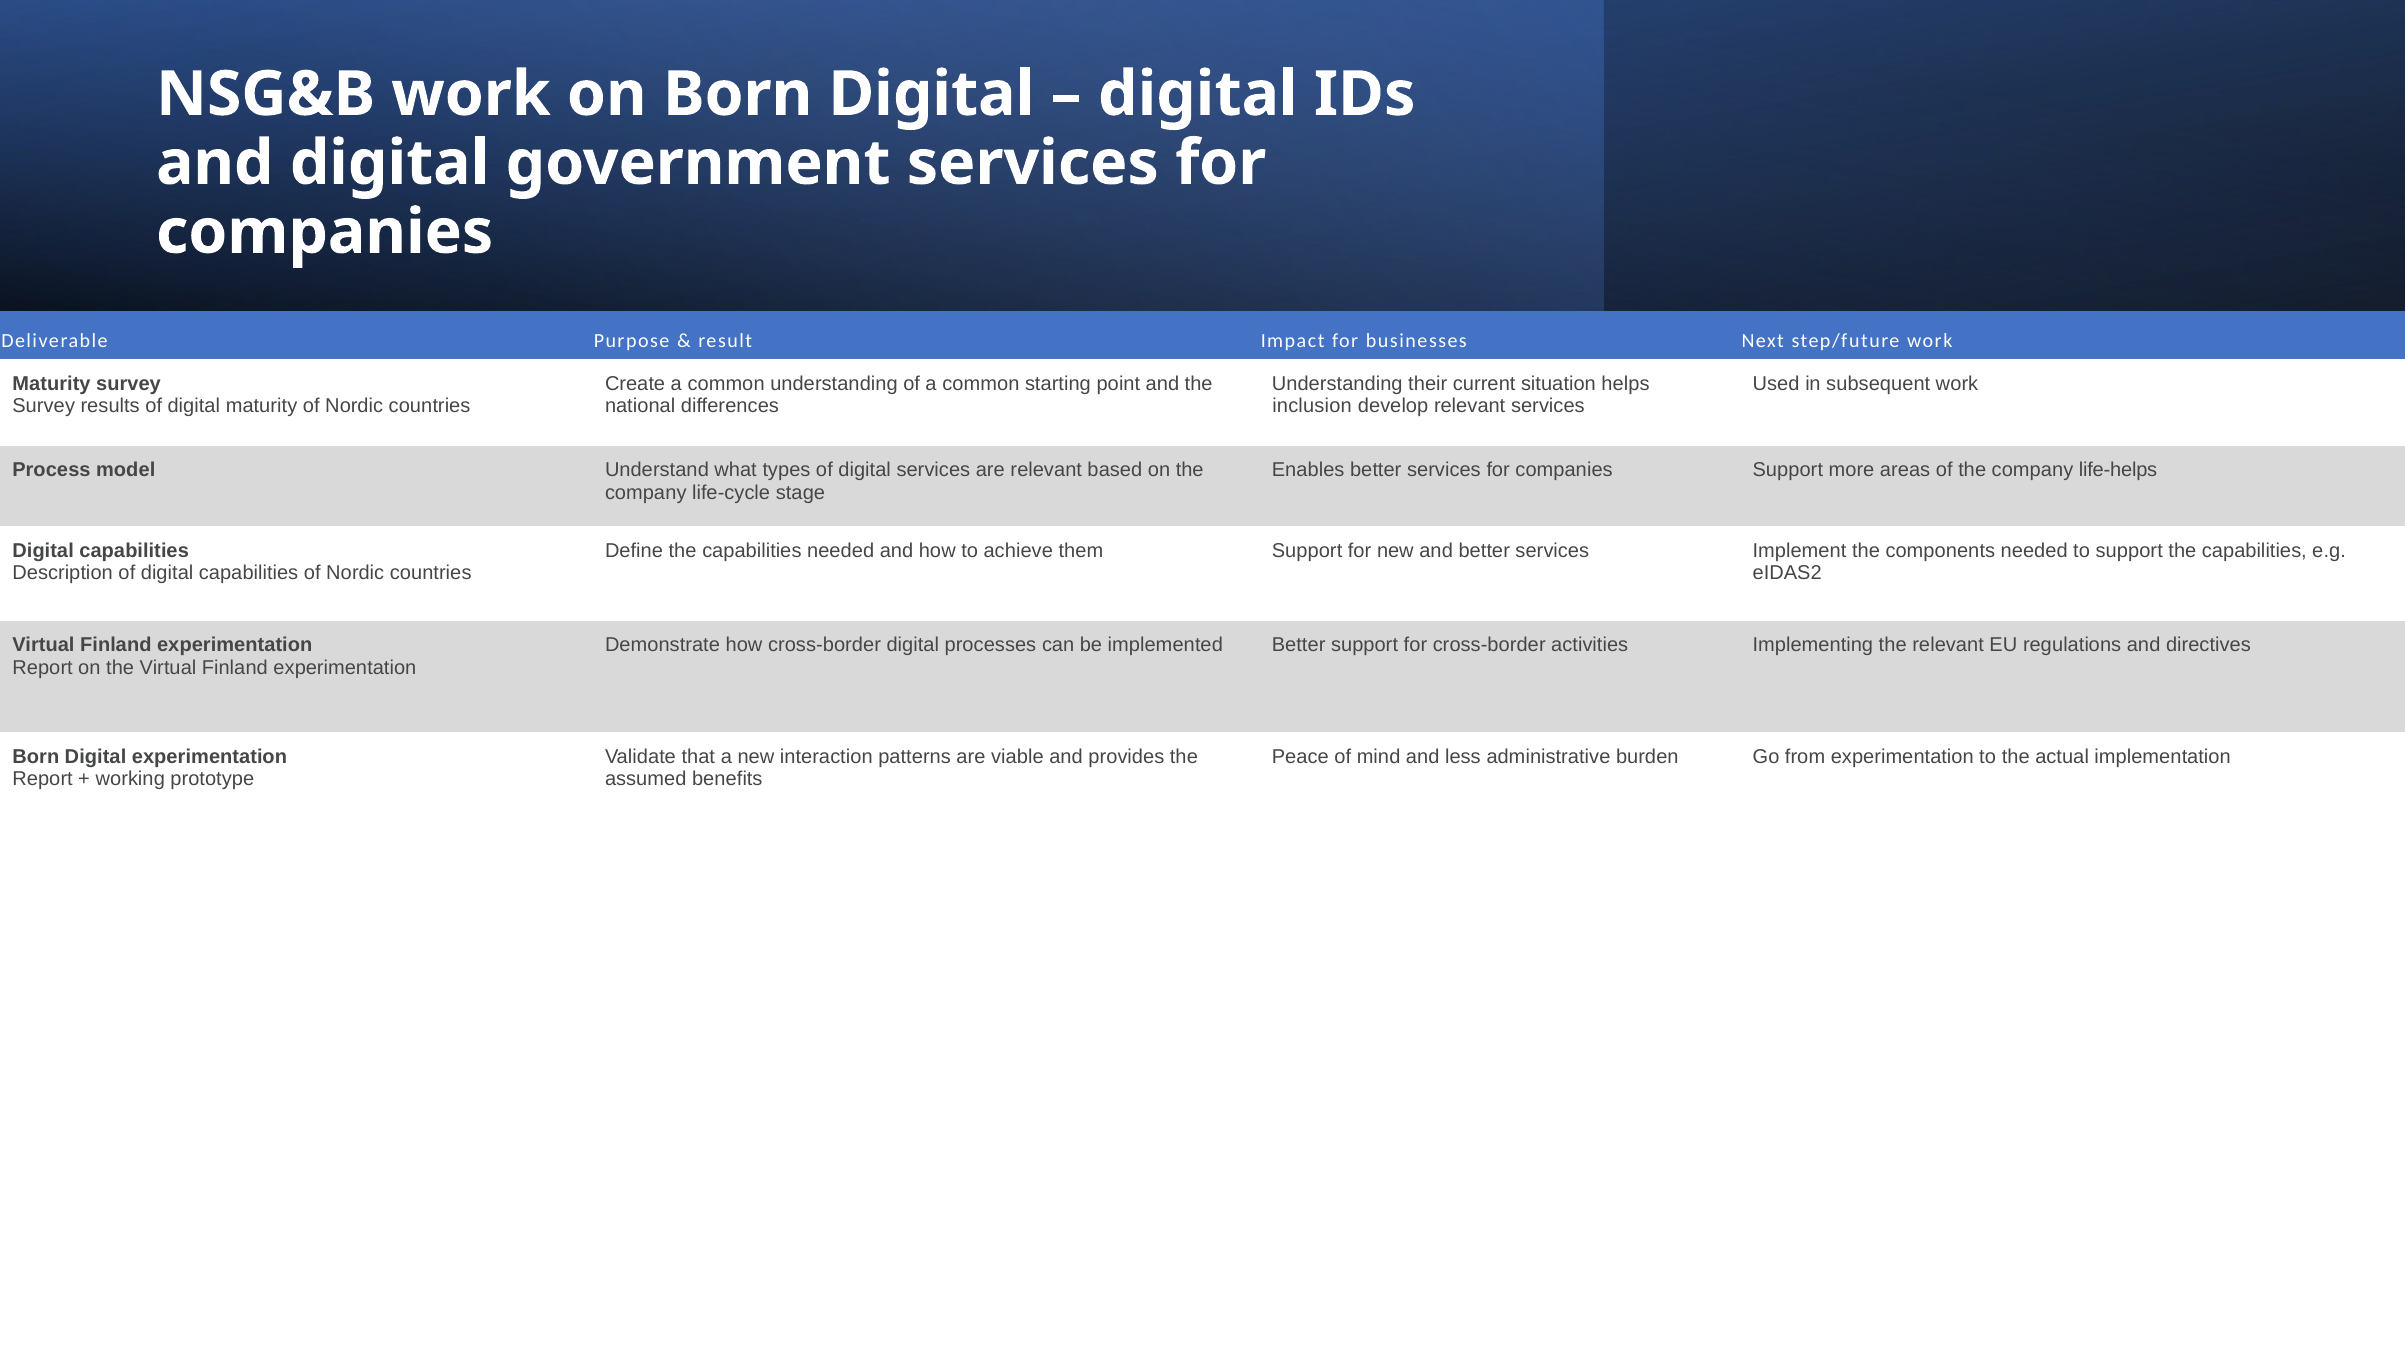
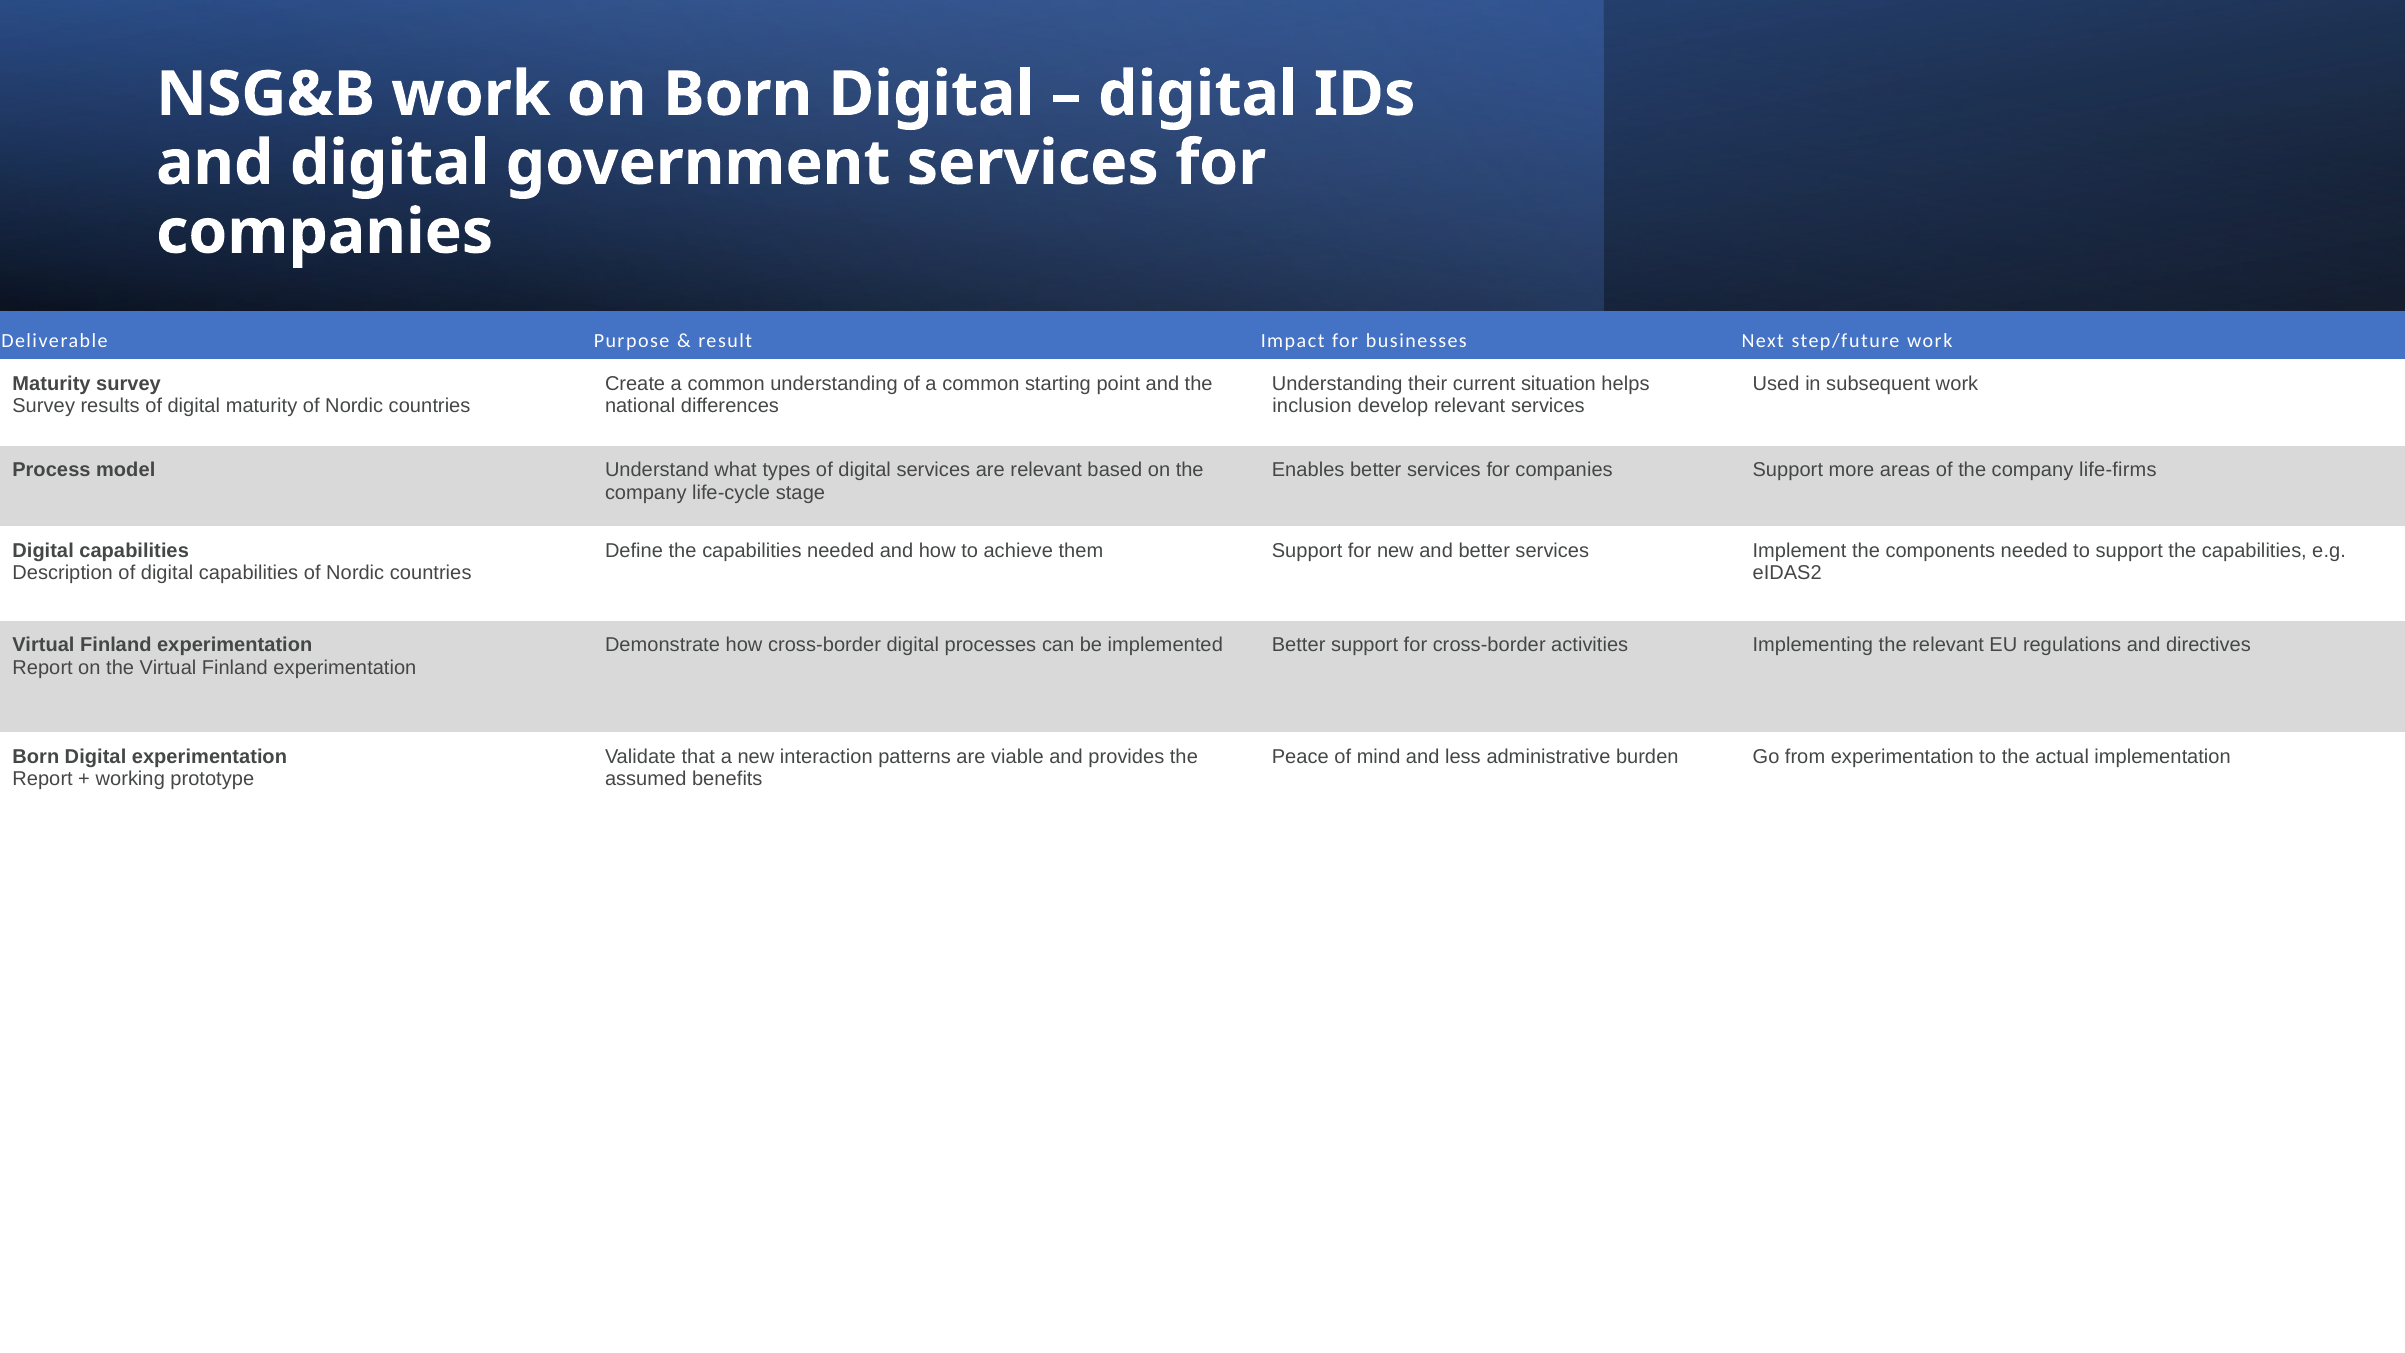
life-helps: life-helps -> life-firms
